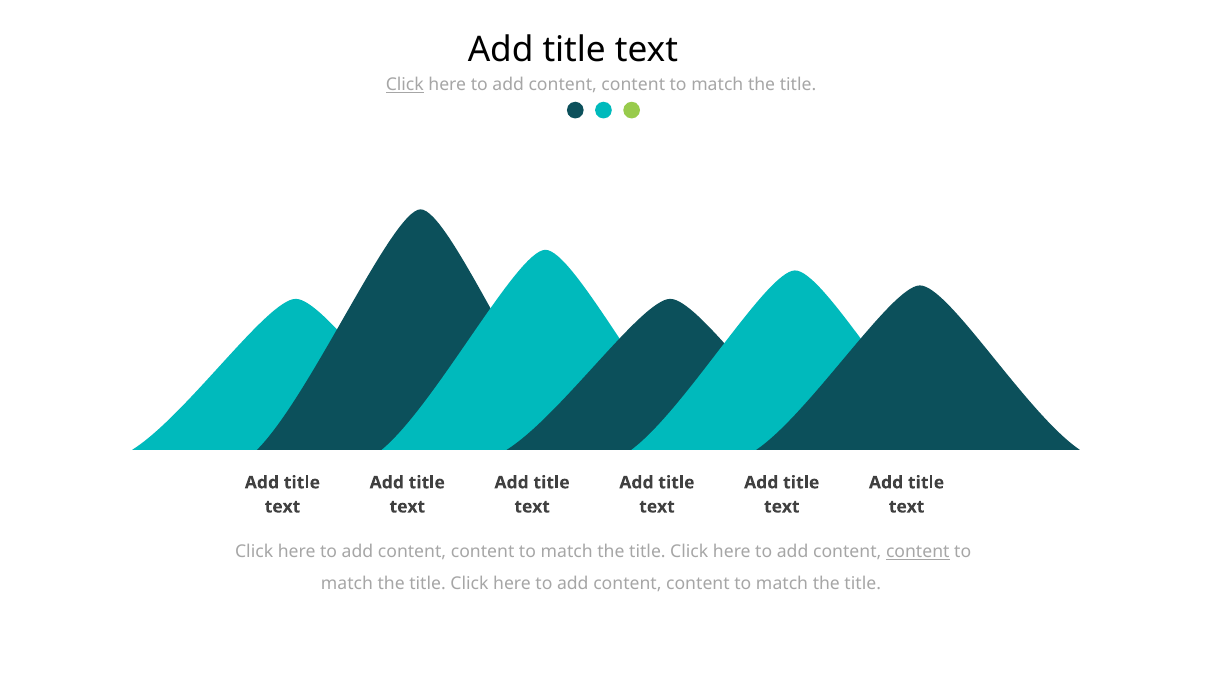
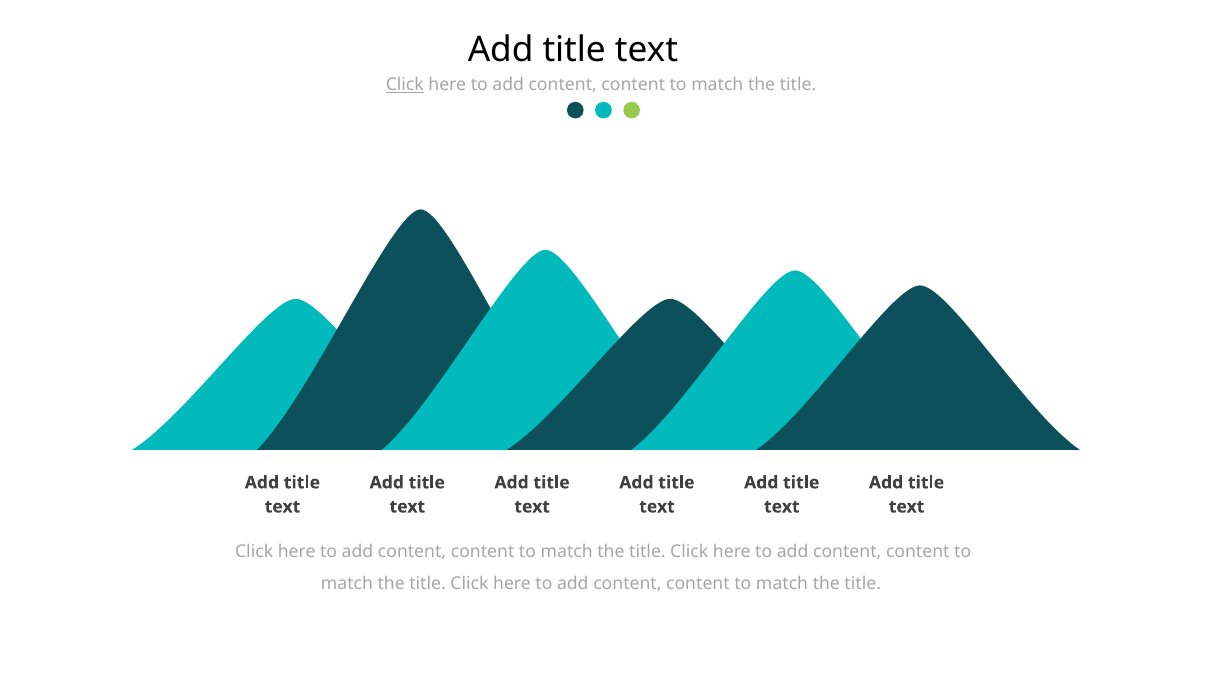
content at (918, 552) underline: present -> none
